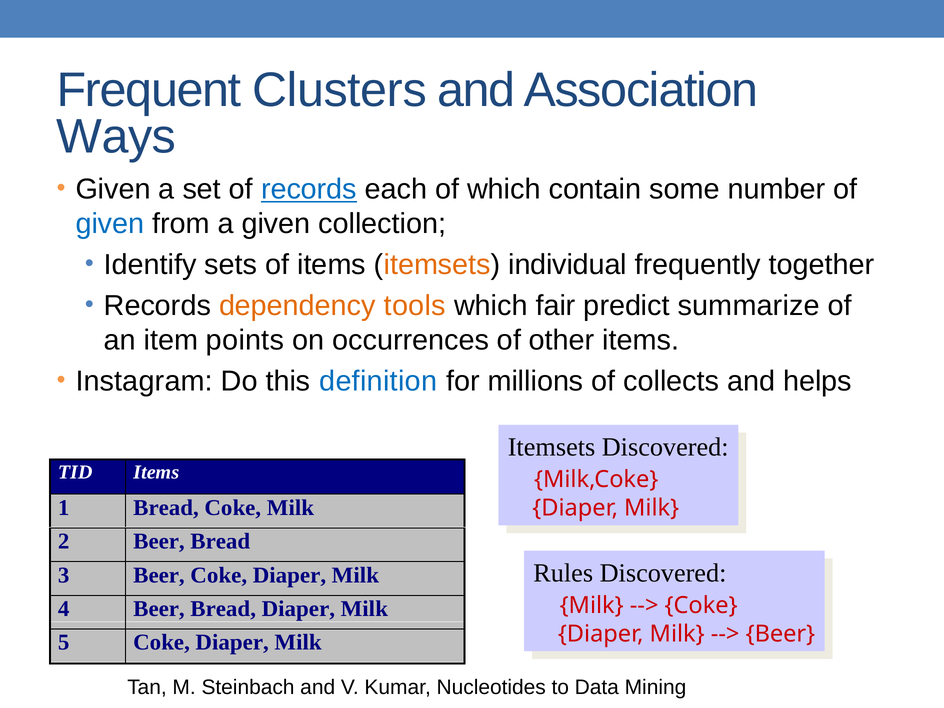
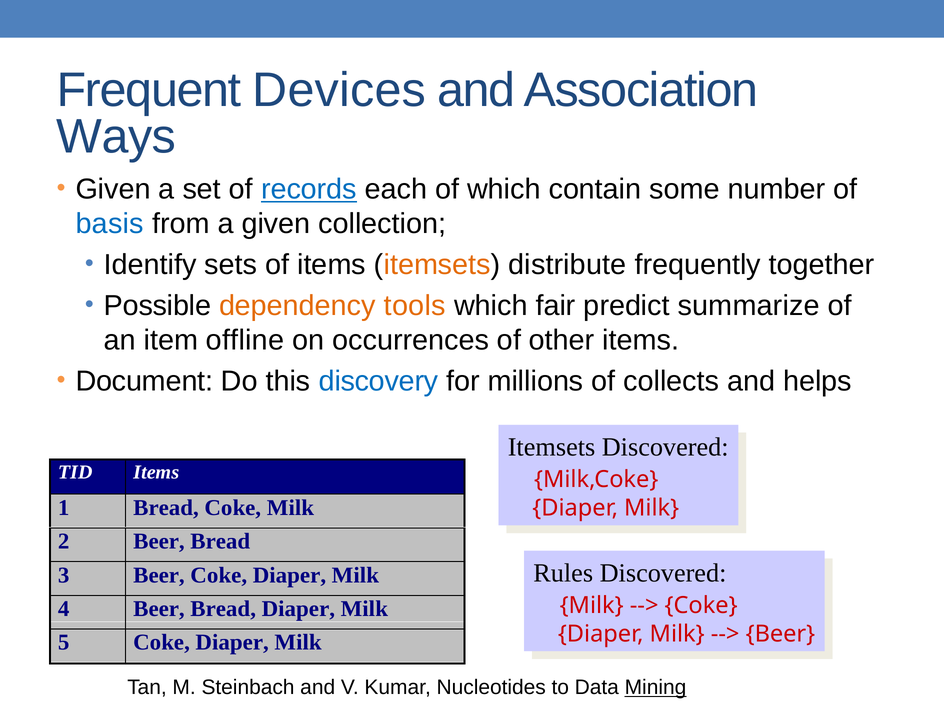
Clusters: Clusters -> Devices
given at (110, 224): given -> basis
individual: individual -> distribute
Records at (157, 306): Records -> Possible
points: points -> offline
Instagram: Instagram -> Document
definition: definition -> discovery
Mining underline: none -> present
